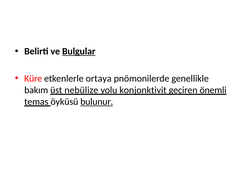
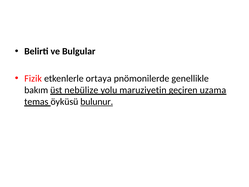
Bulgular underline: present -> none
Küre: Küre -> Fizik
konjonktivit: konjonktivit -> maruziyetin
önemli: önemli -> uzama
